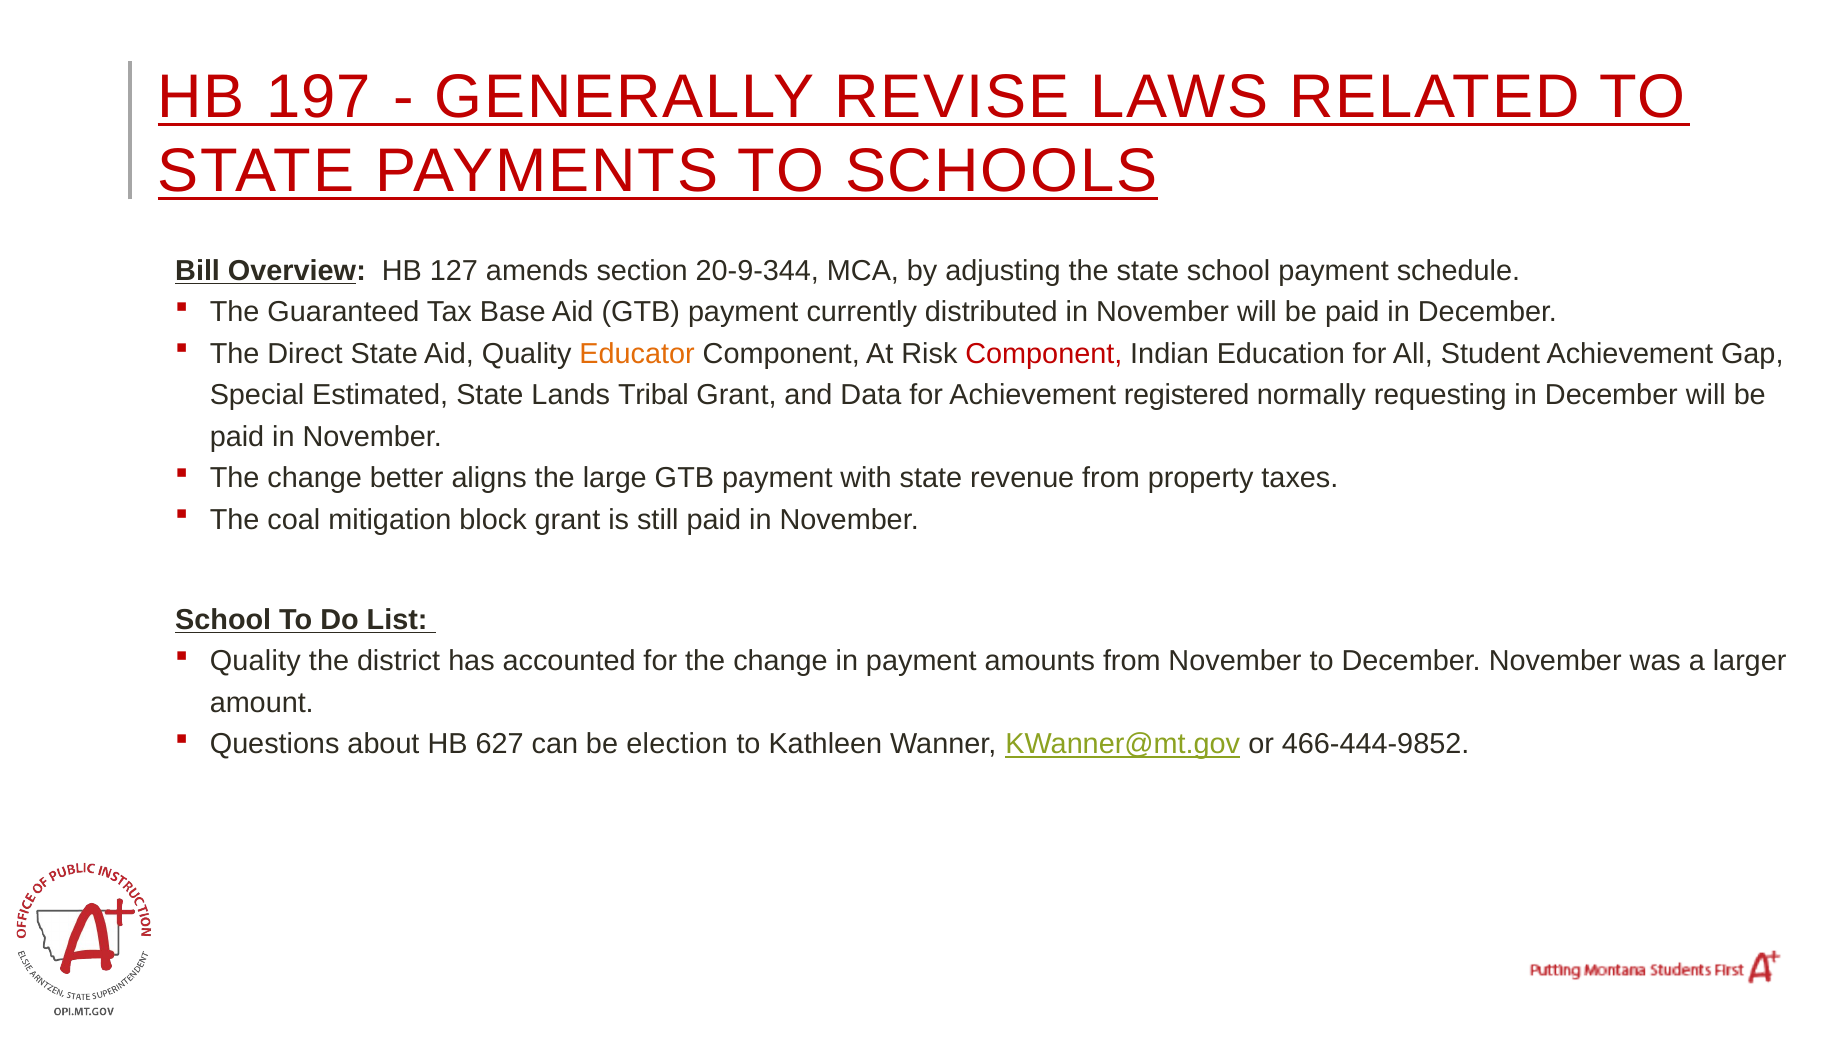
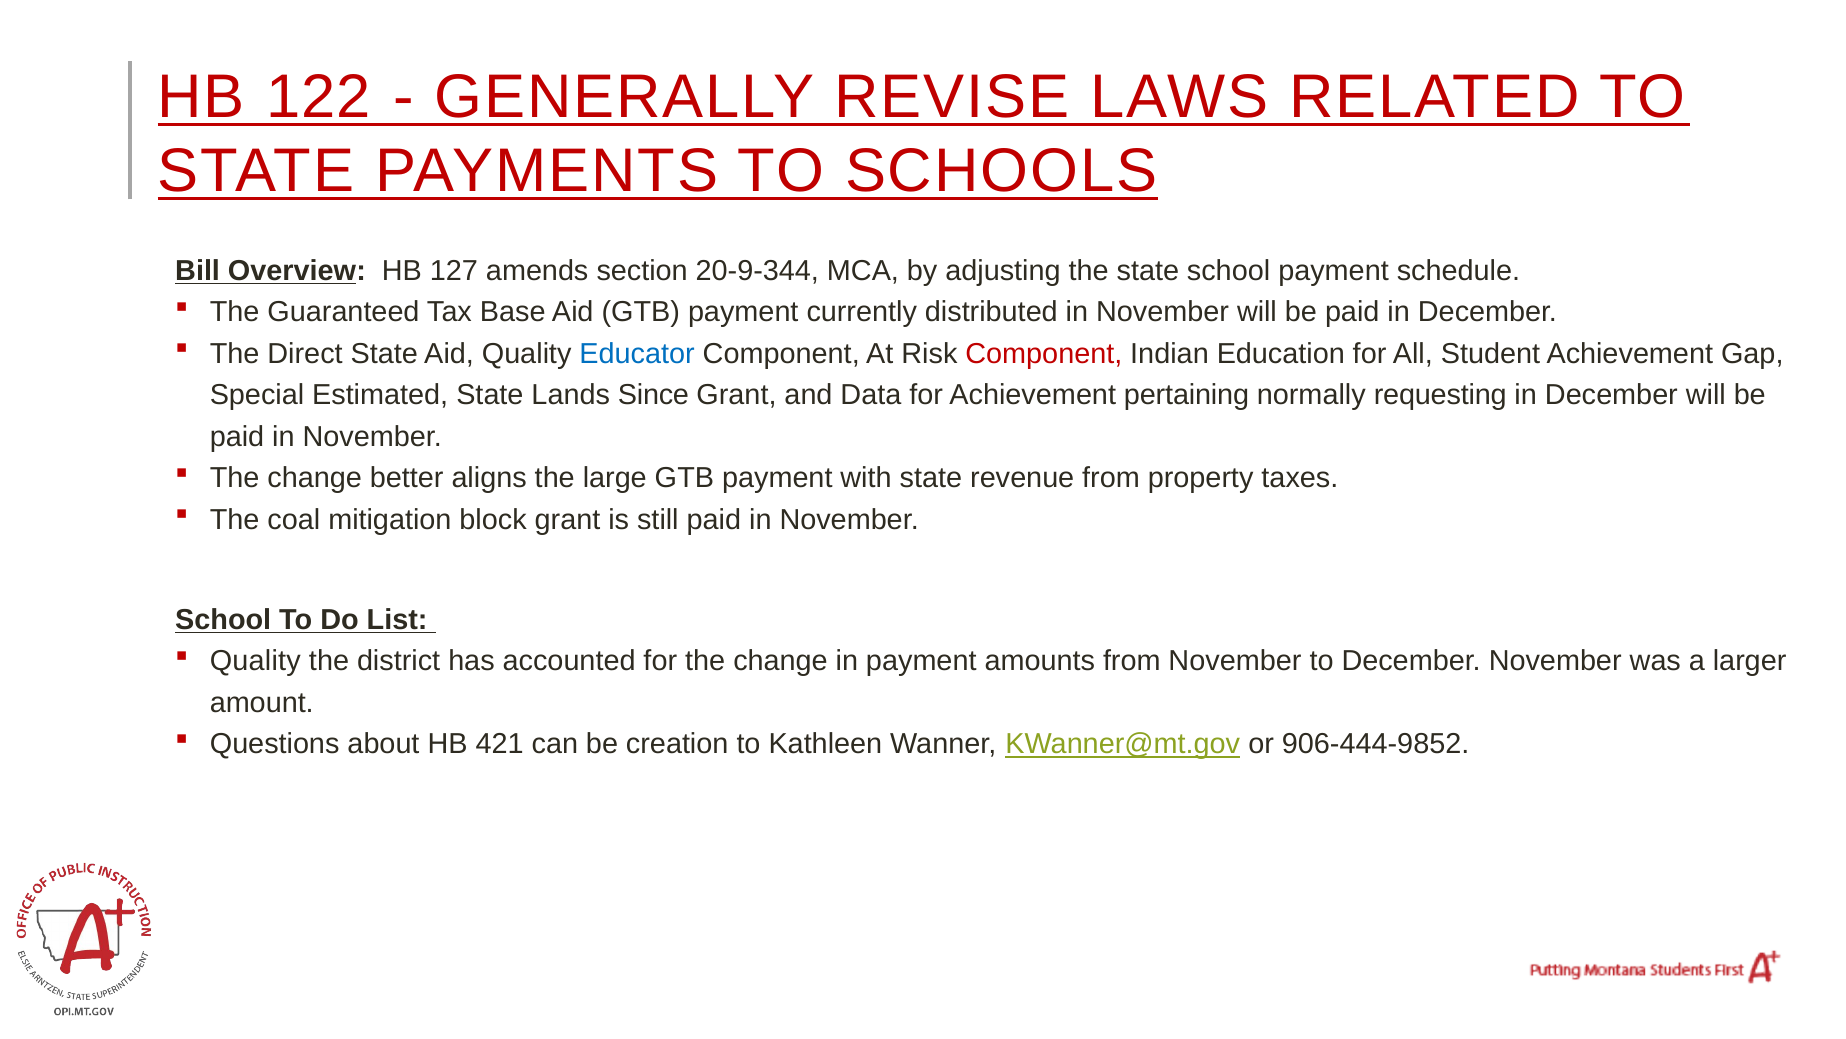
197: 197 -> 122
Educator colour: orange -> blue
Tribal: Tribal -> Since
registered: registered -> pertaining
627: 627 -> 421
election: election -> creation
466-444-9852: 466-444-9852 -> 906-444-9852
